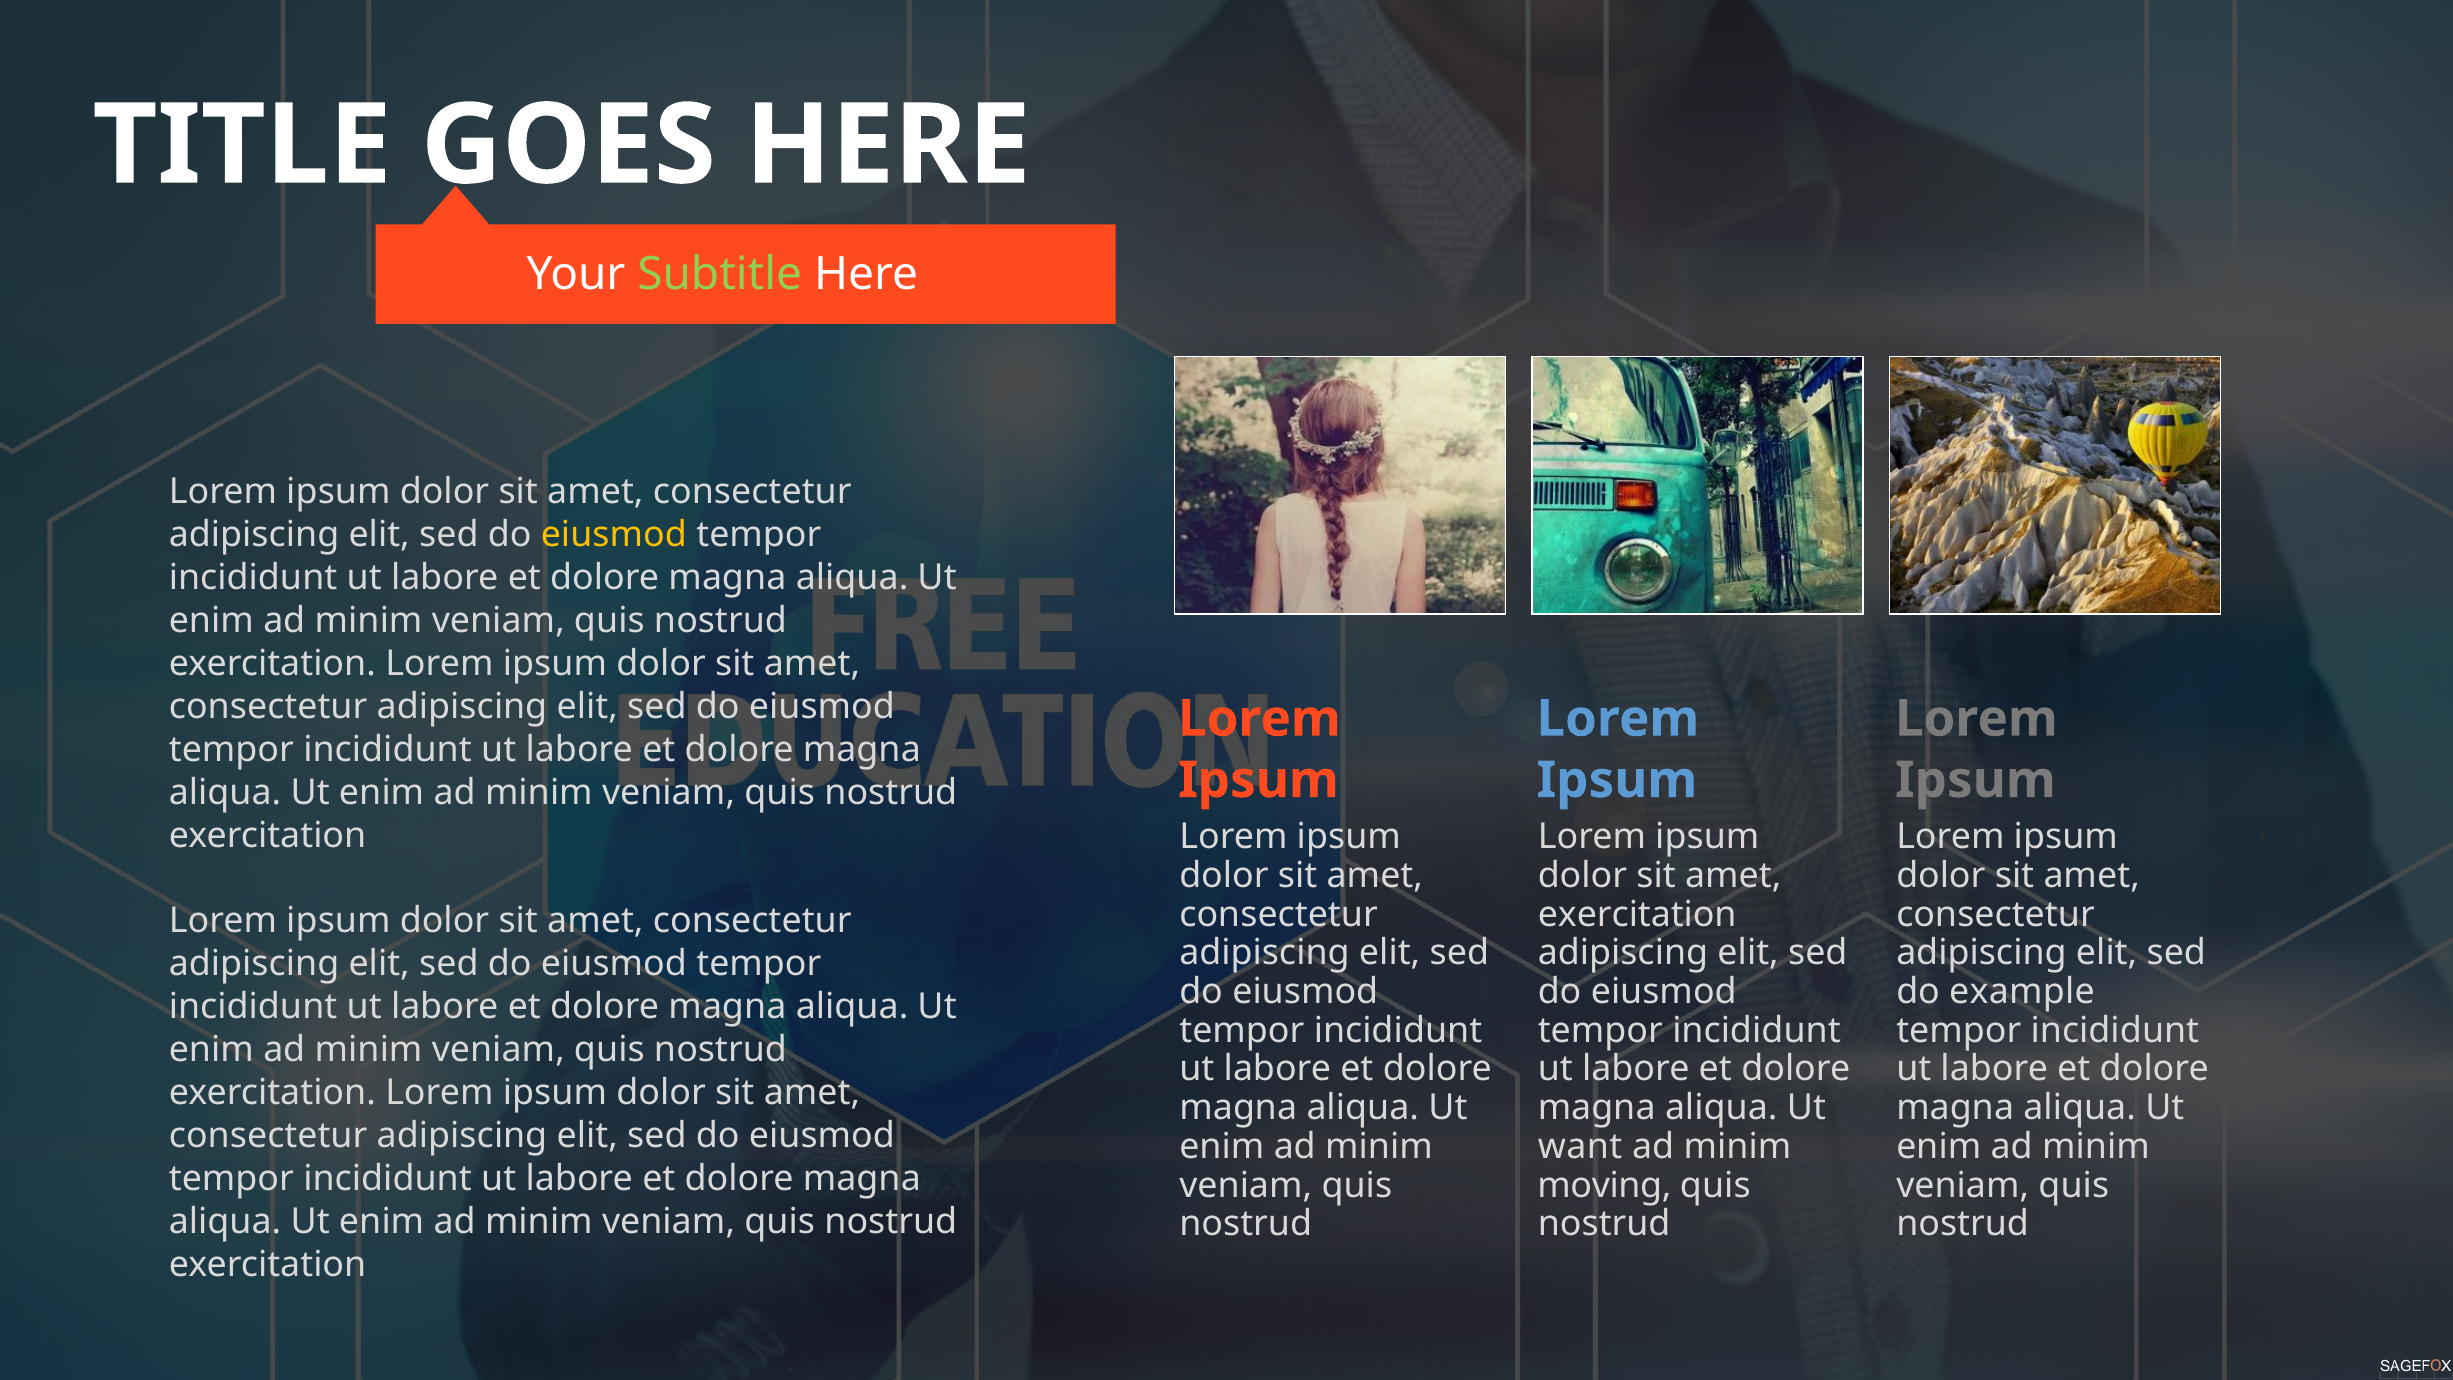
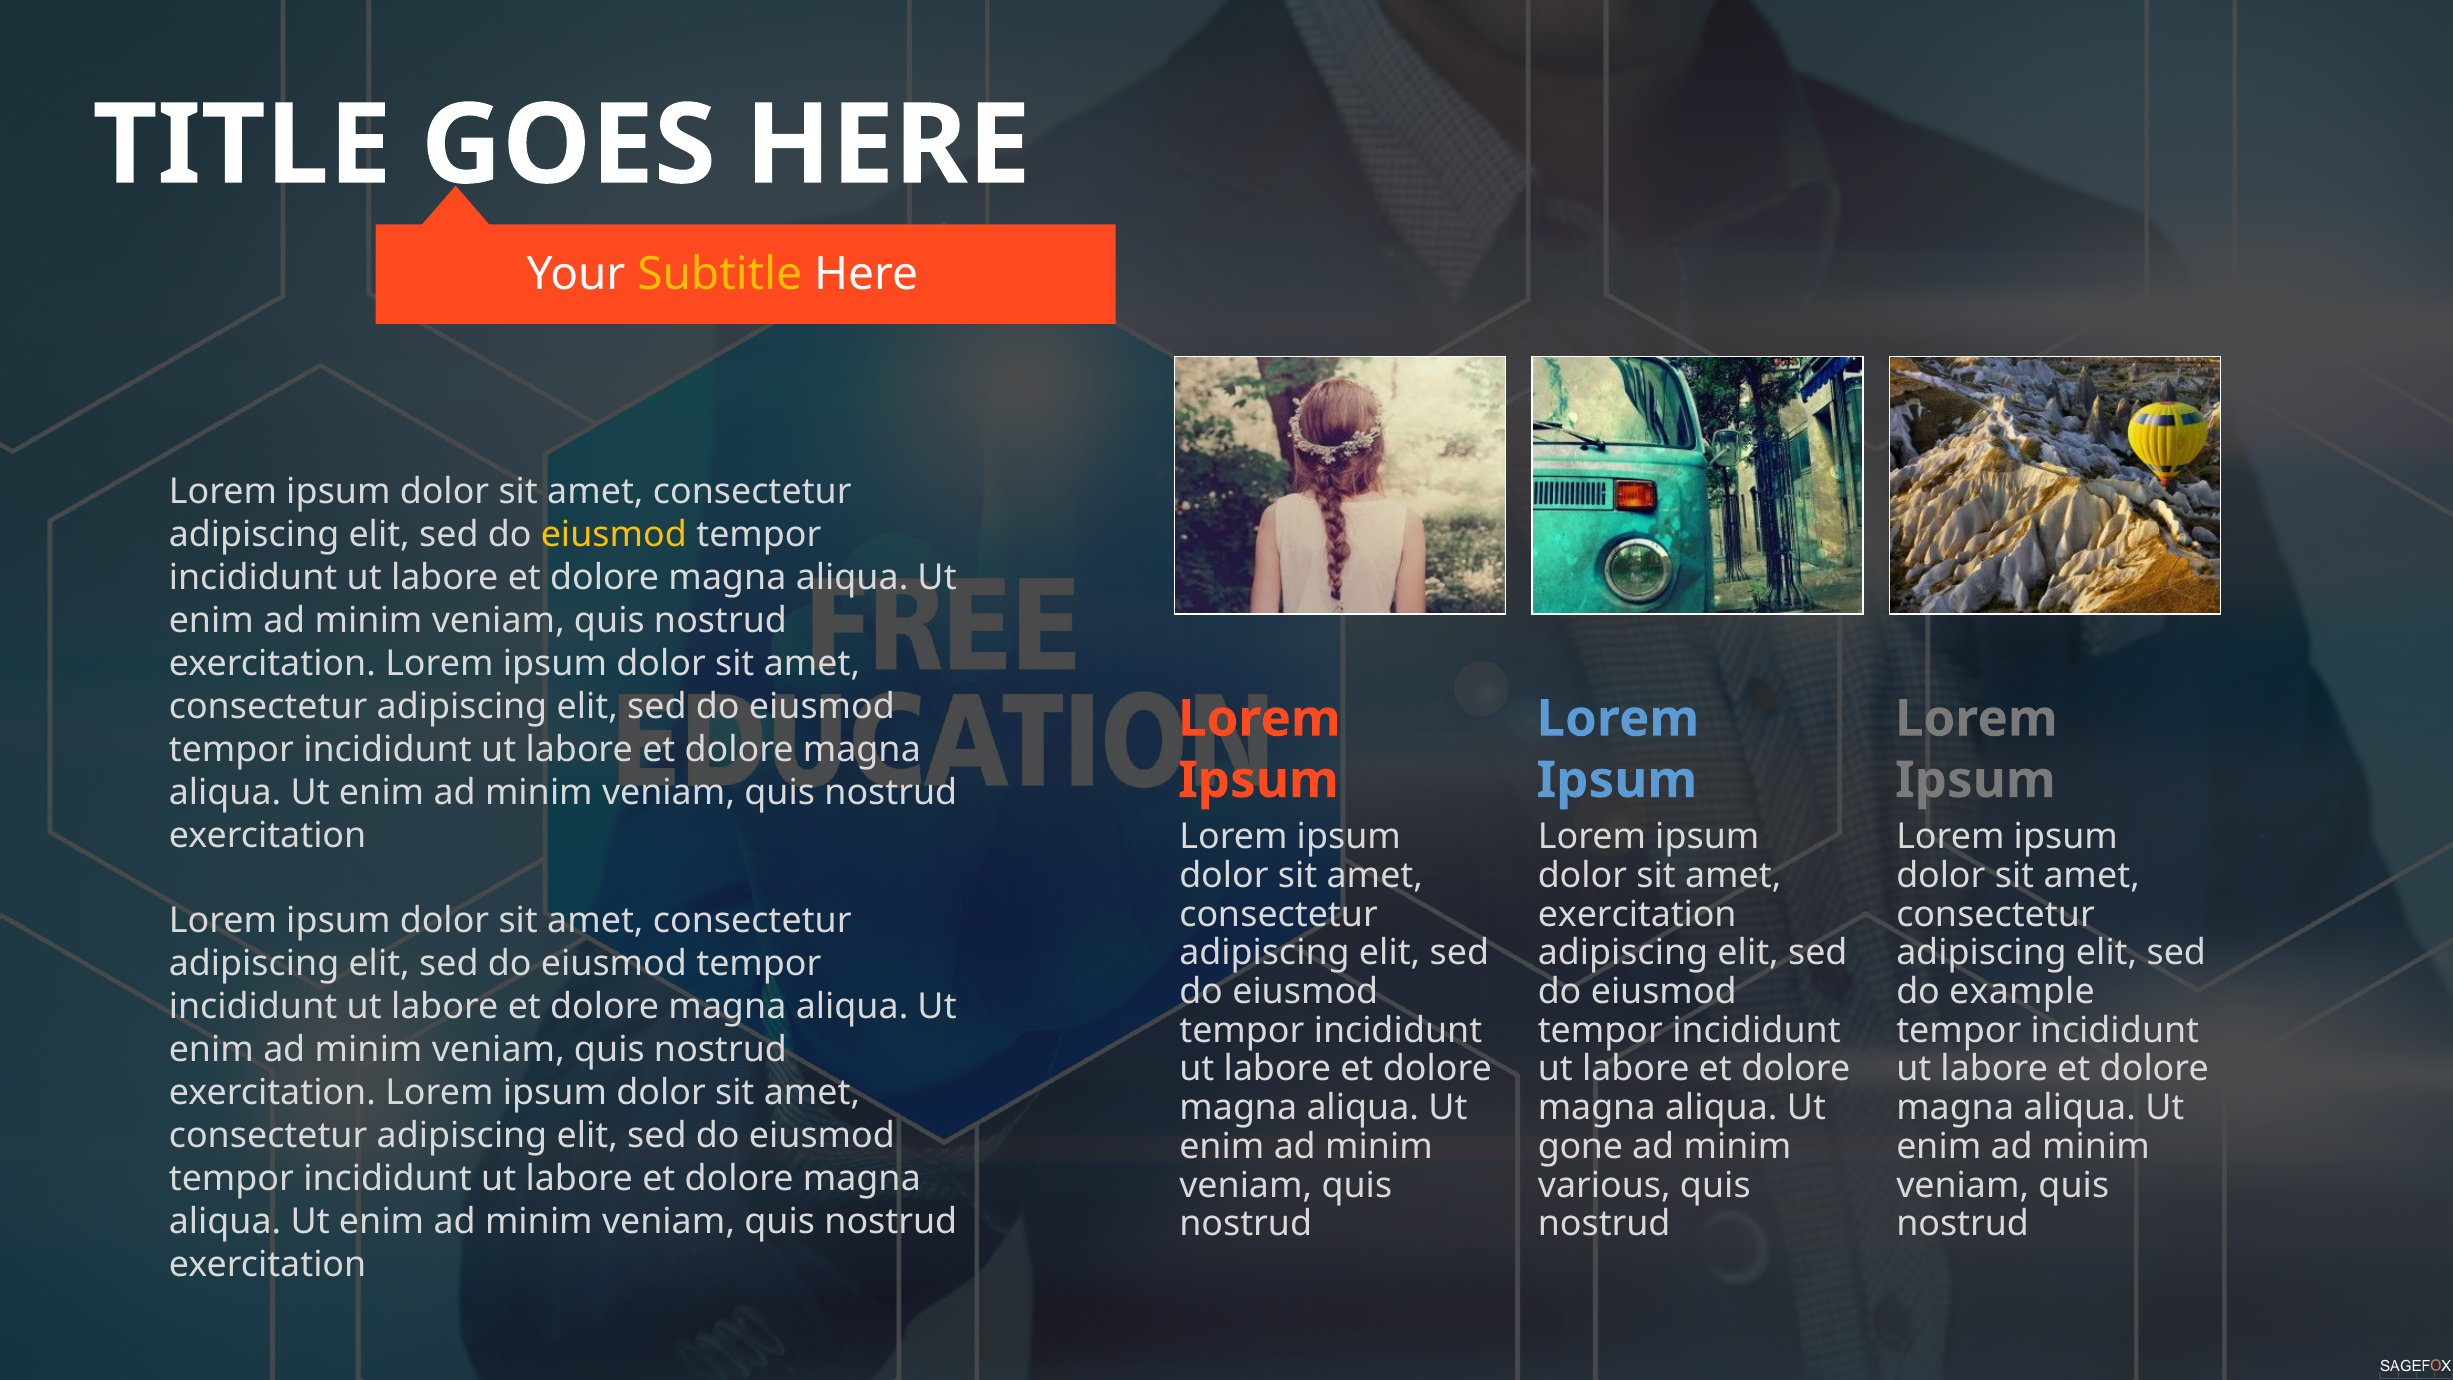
Subtitle colour: light green -> yellow
want: want -> gone
moving: moving -> various
